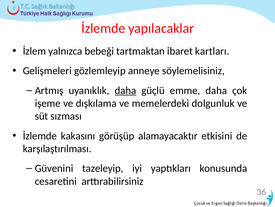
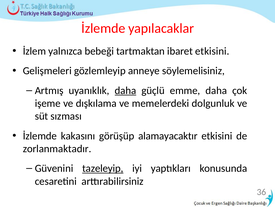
ibaret kartları: kartları -> etkisini
karşılaştırılması: karşılaştırılması -> zorlanmaktadır
tazeleyip underline: none -> present
